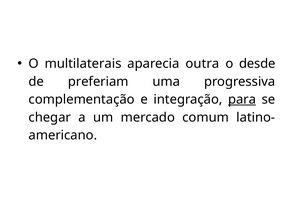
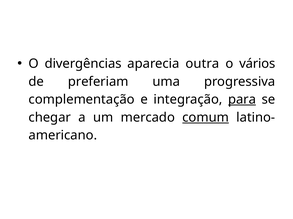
multilaterais: multilaterais -> divergências
desde: desde -> vários
comum underline: none -> present
